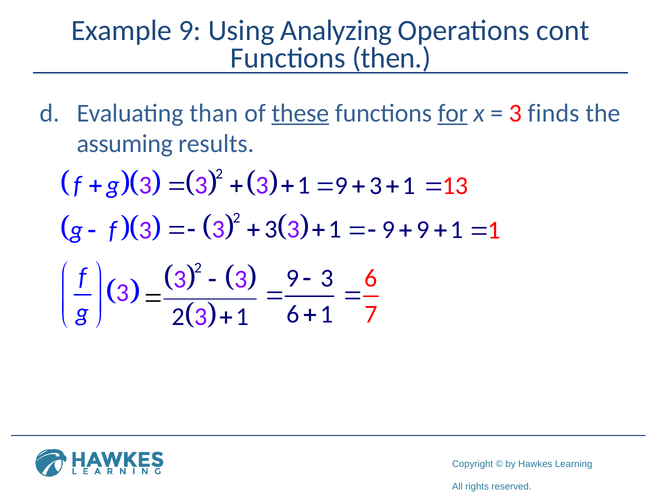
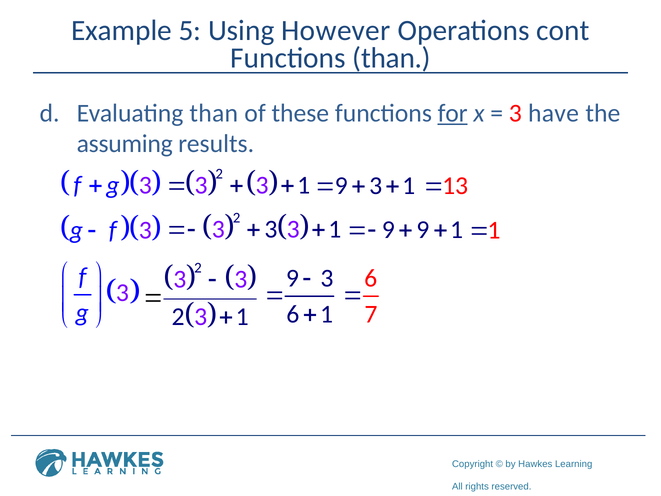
Example 9: 9 -> 5
Analyzing: Analyzing -> However
Functions then: then -> than
these underline: present -> none
finds: finds -> have
